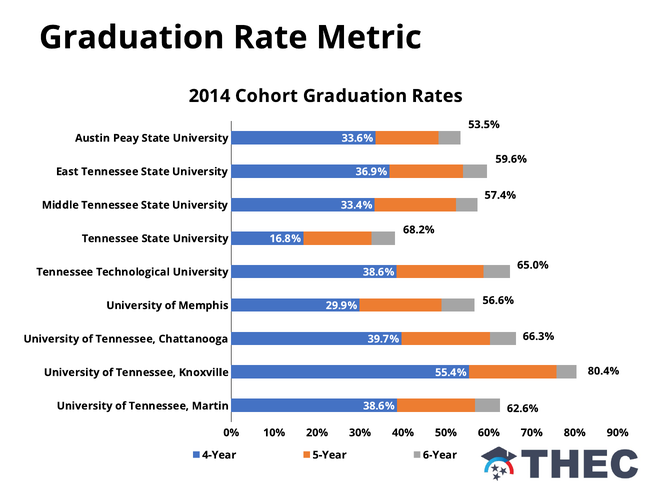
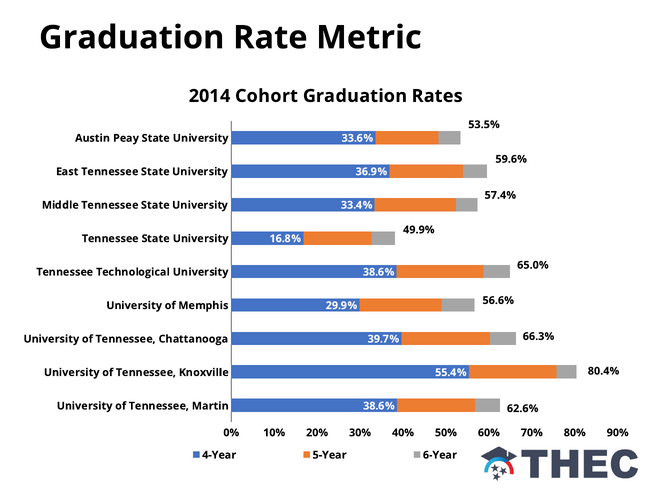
68.2%: 68.2% -> 49.9%
